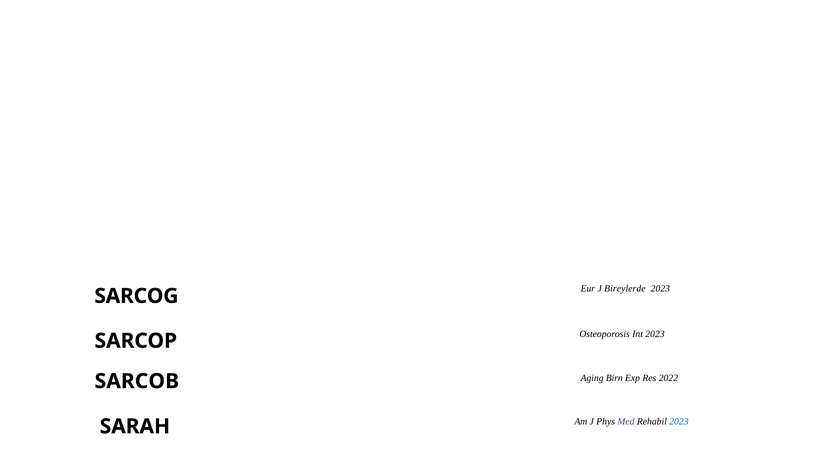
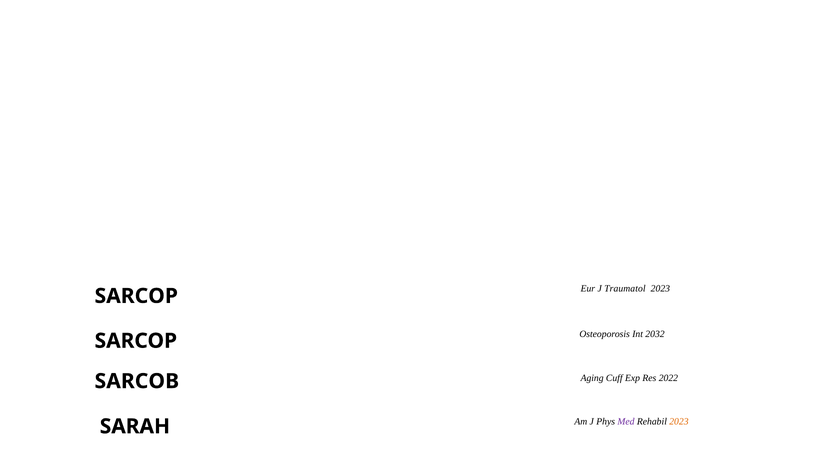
Bireylerde: Bireylerde -> Traumatol
SARCOG at (136, 296): SARCOG -> SARCOP
Int 2023: 2023 -> 2032
Birn: Birn -> Cuff
2023 at (679, 422) colour: blue -> orange
